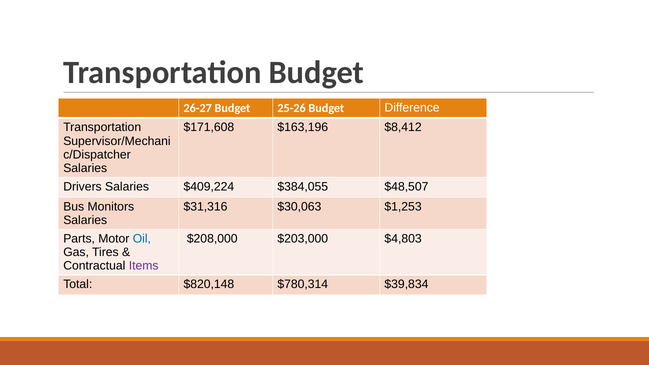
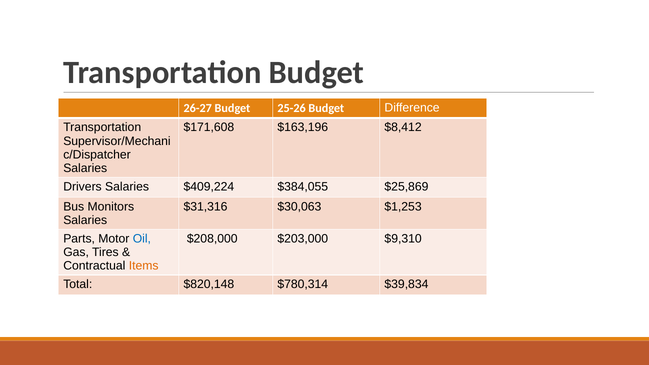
$48,507: $48,507 -> $25,869
$4,803: $4,803 -> $9,310
Items colour: purple -> orange
